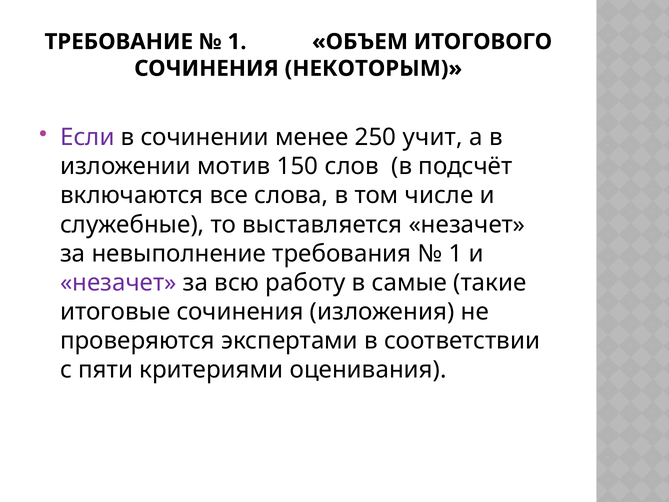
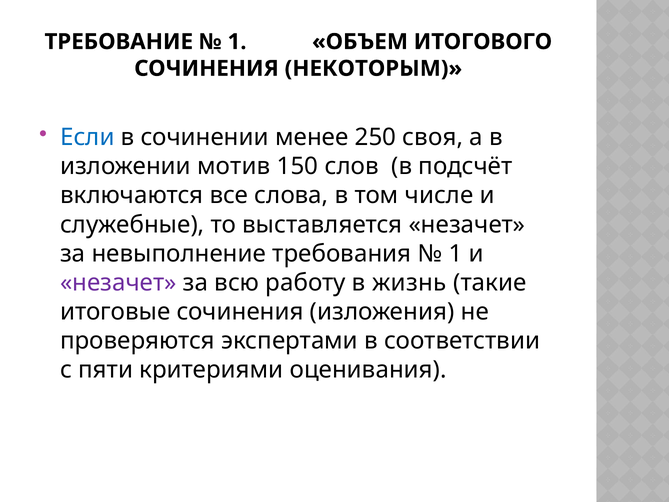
Если colour: purple -> blue
учит: учит -> своя
самые: самые -> жизнь
